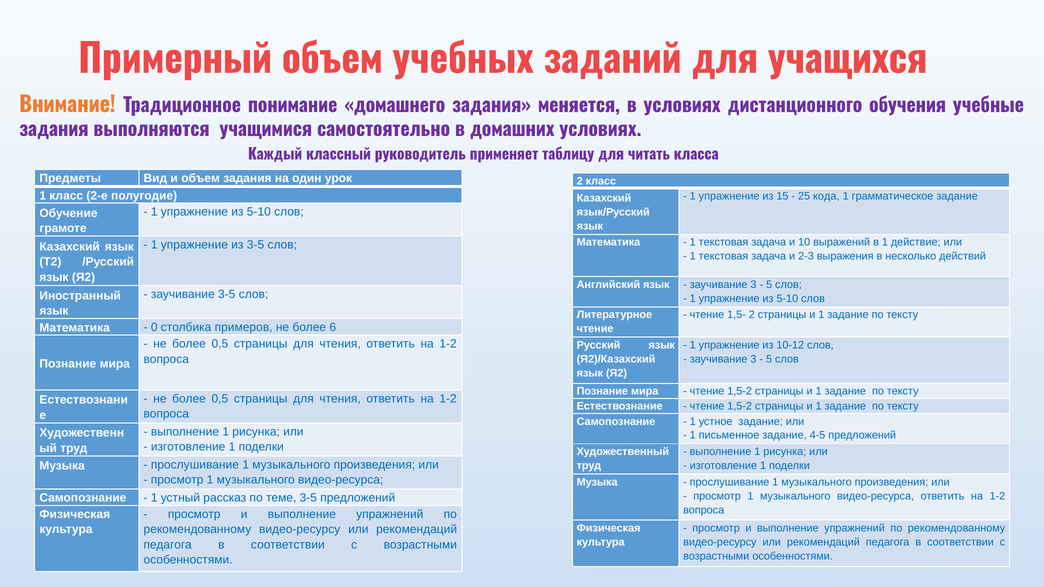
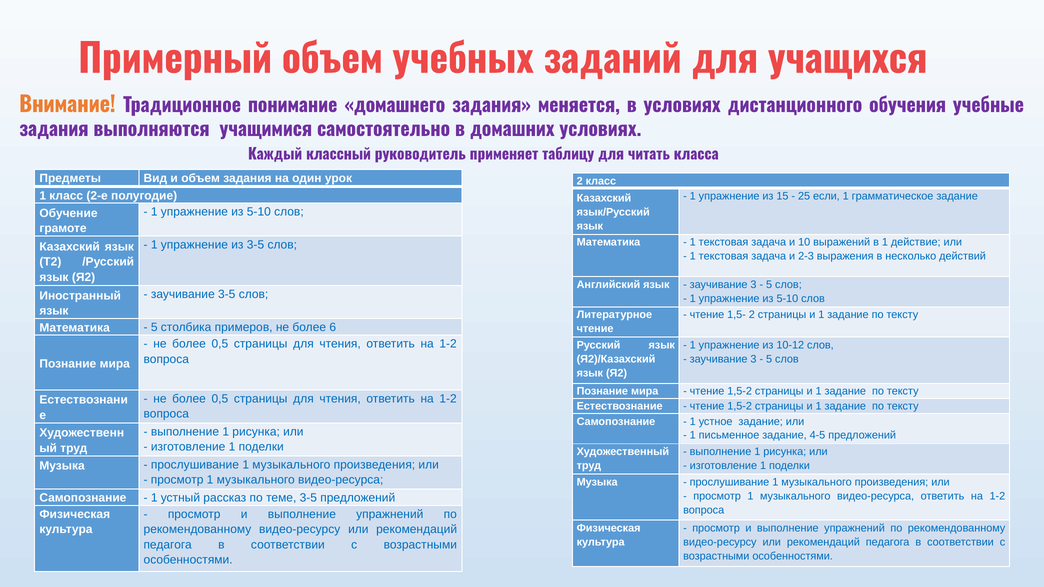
кода: кода -> если
0 at (154, 328): 0 -> 5
